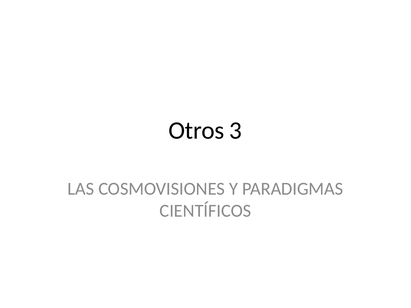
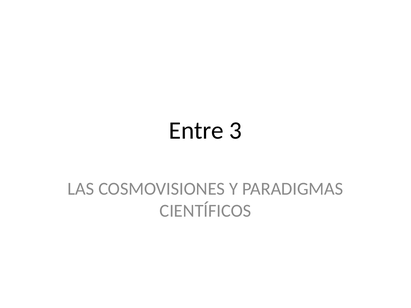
Otros: Otros -> Entre
